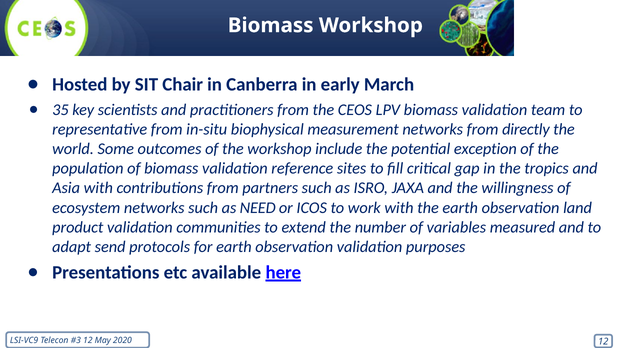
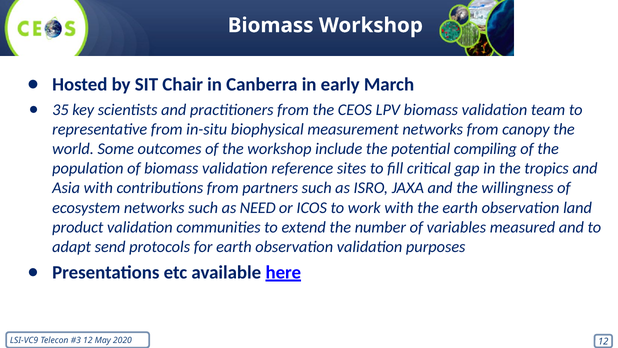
directly: directly -> canopy
exception: exception -> compiling
